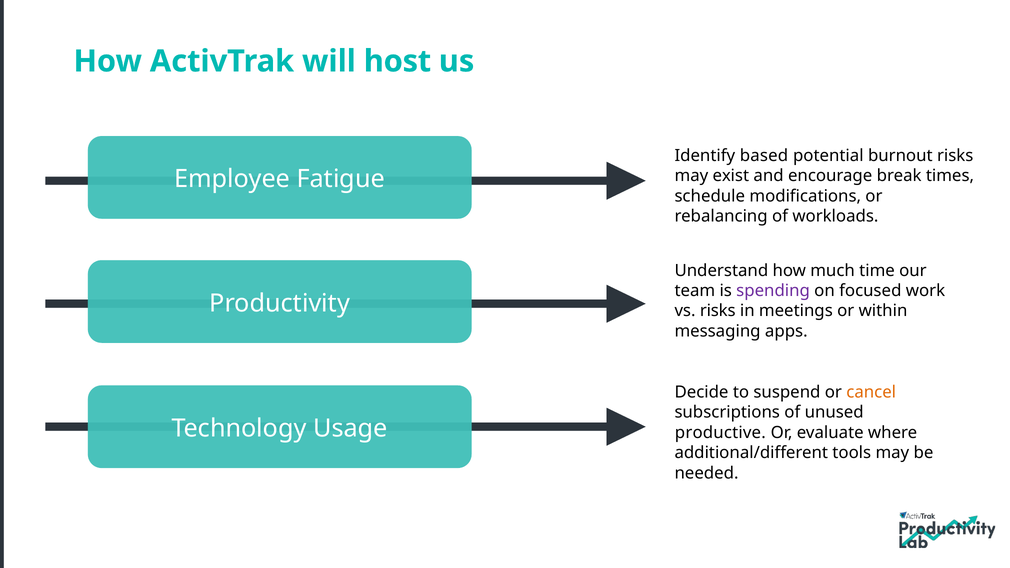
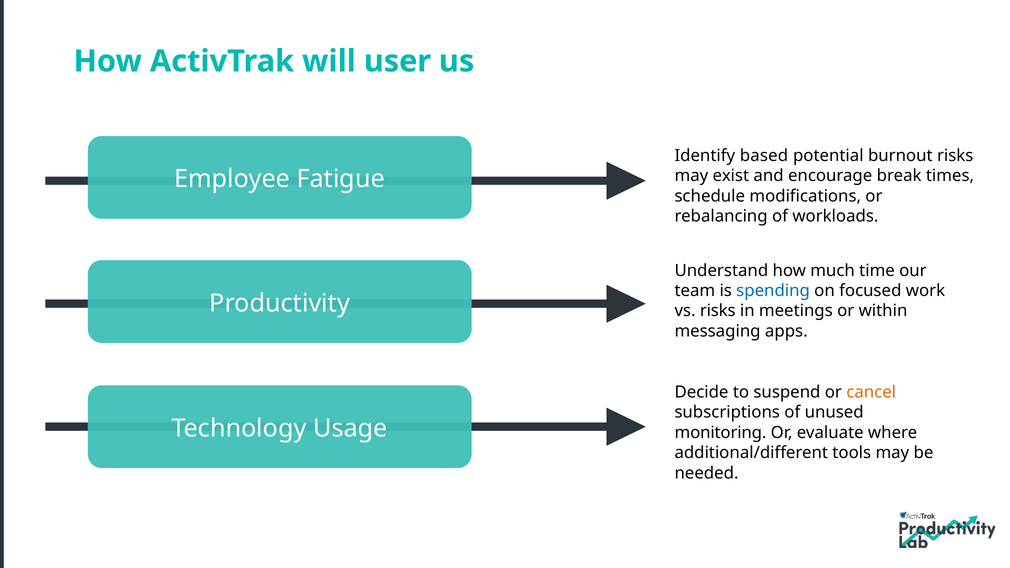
host: host -> user
spending colour: purple -> blue
productive: productive -> monitoring
